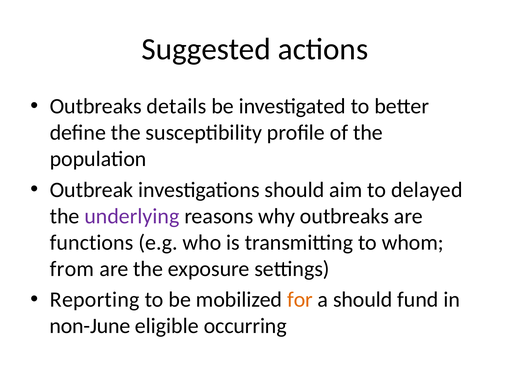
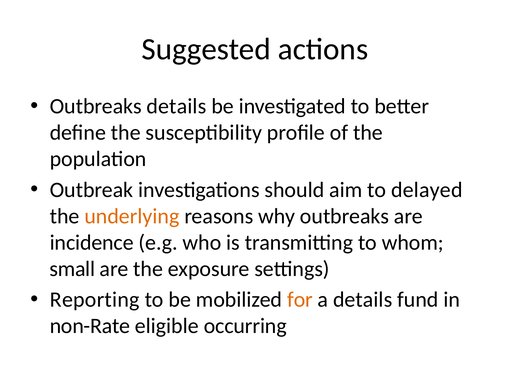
underlying colour: purple -> orange
functions: functions -> incidence
from: from -> small
a should: should -> details
non-June: non-June -> non-Rate
